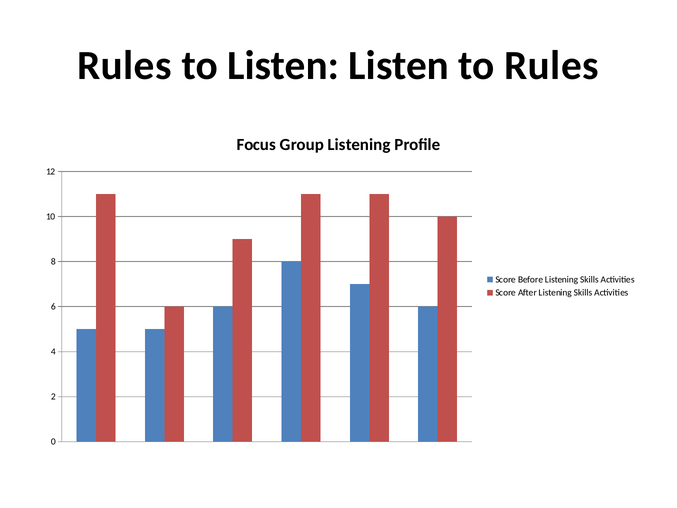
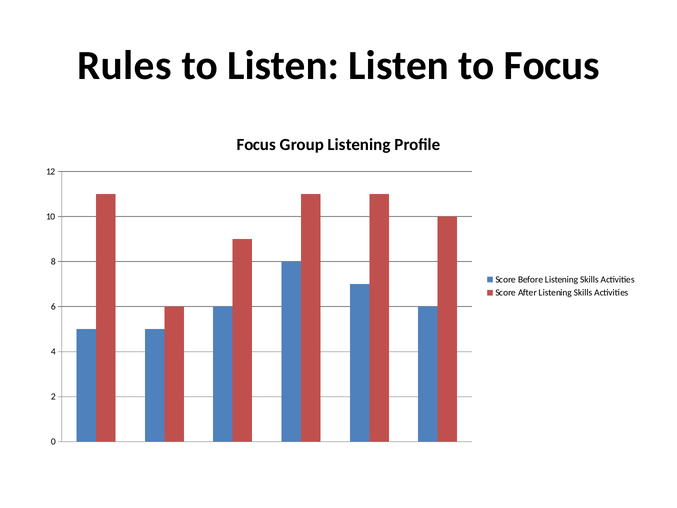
to Rules: Rules -> Focus
